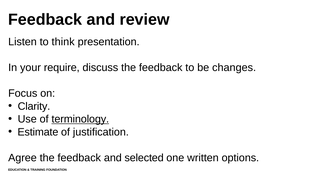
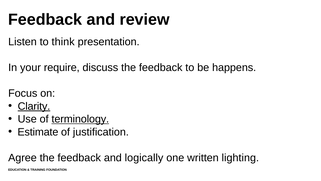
changes: changes -> happens
Clarity underline: none -> present
selected: selected -> logically
options: options -> lighting
